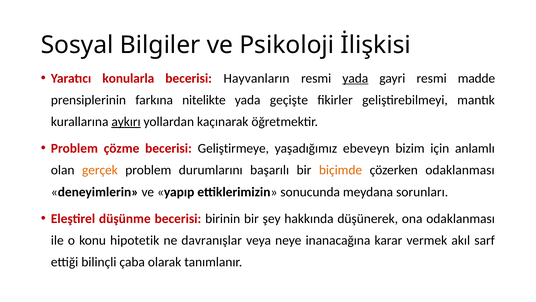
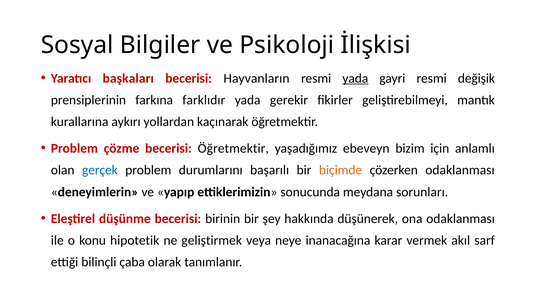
konularla: konularla -> başkaları
madde: madde -> değişik
nitelikte: nitelikte -> farklıdır
geçişte: geçişte -> gerekir
aykırı underline: present -> none
becerisi Geliştirmeye: Geliştirmeye -> Öğretmektir
gerçek colour: orange -> blue
davranışlar: davranışlar -> geliştirmek
